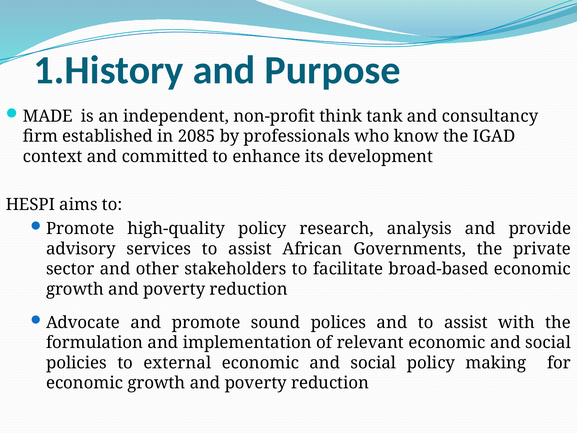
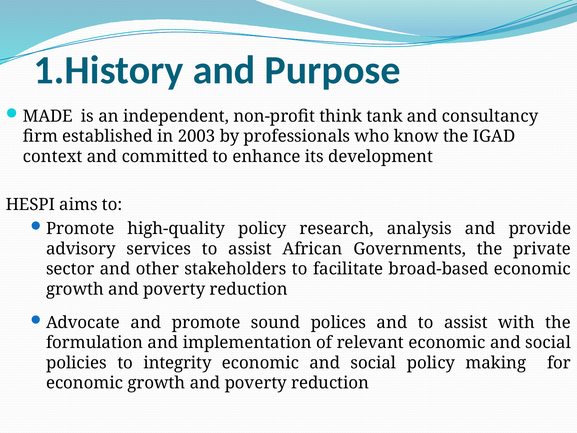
2085: 2085 -> 2003
external: external -> integrity
